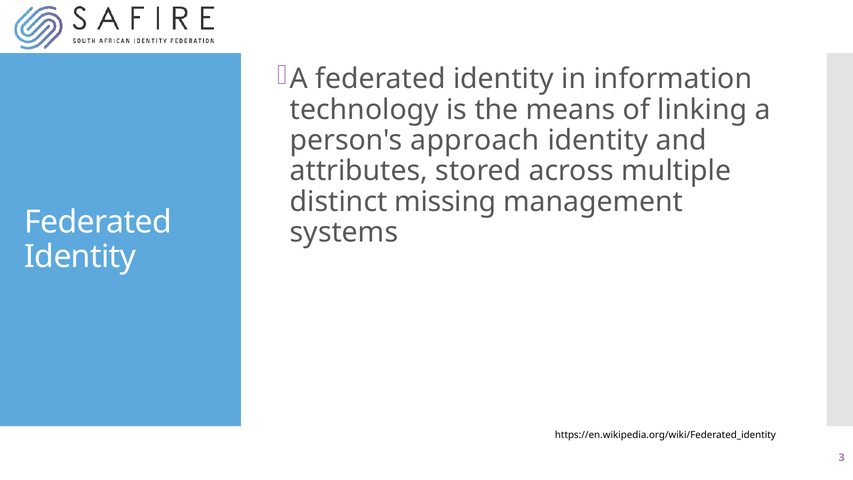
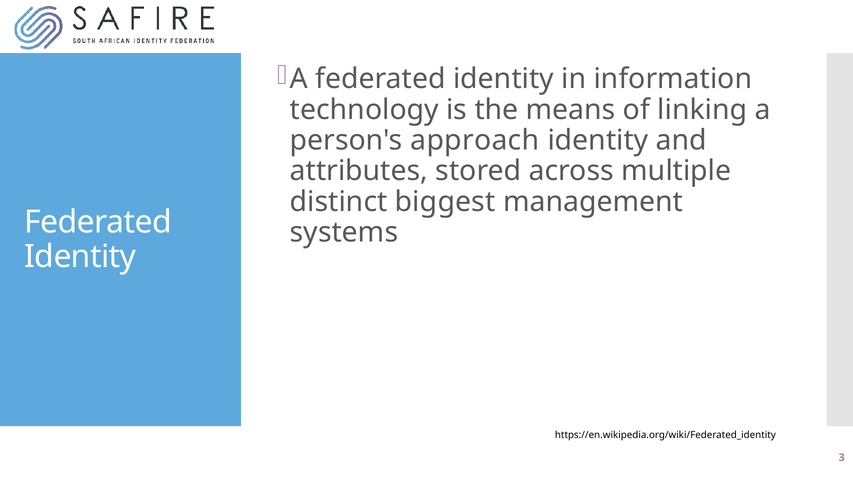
missing: missing -> biggest
